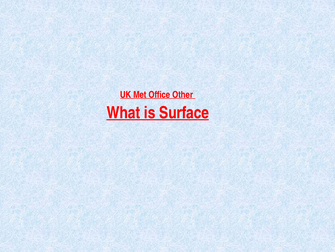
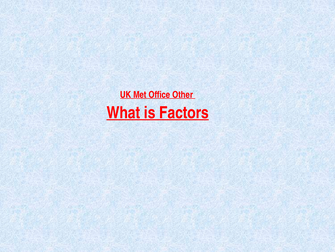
Surface: Surface -> Factors
